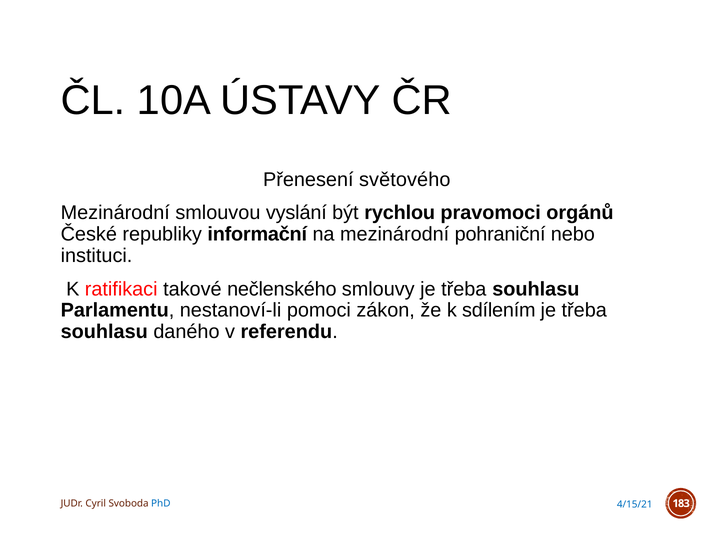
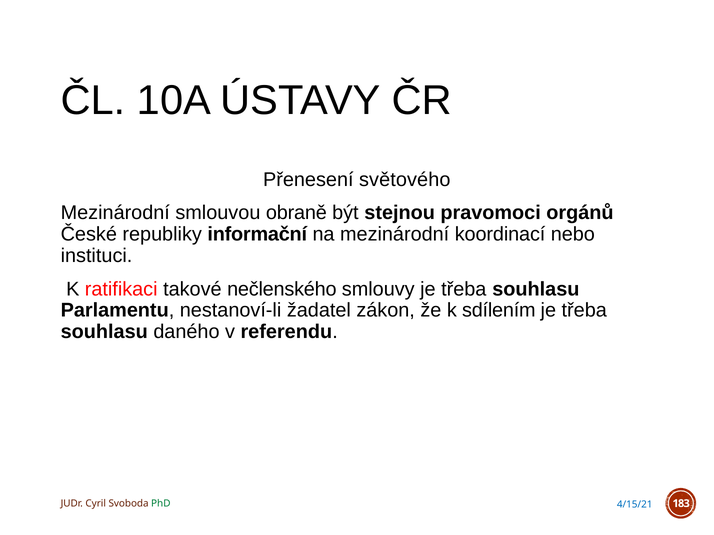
vyslání: vyslání -> obraně
rychlou: rychlou -> stejnou
pohraniční: pohraniční -> koordinací
pomoci: pomoci -> žadatel
PhD colour: blue -> green
